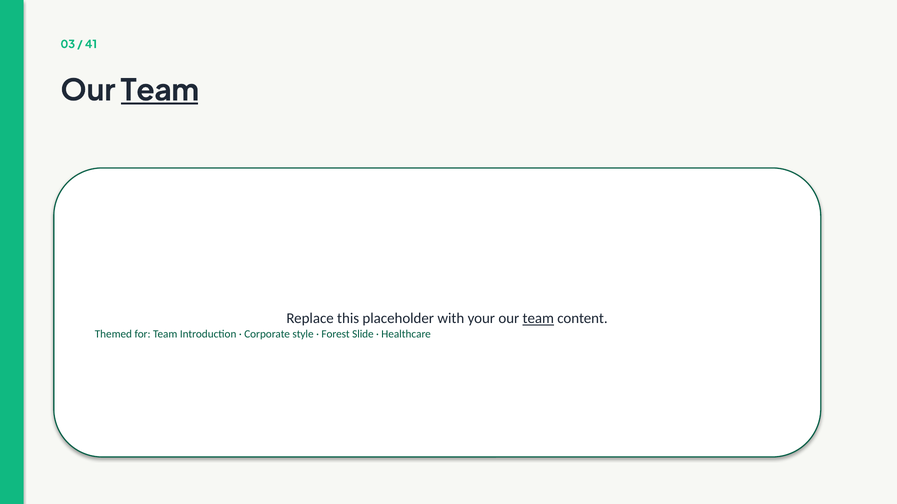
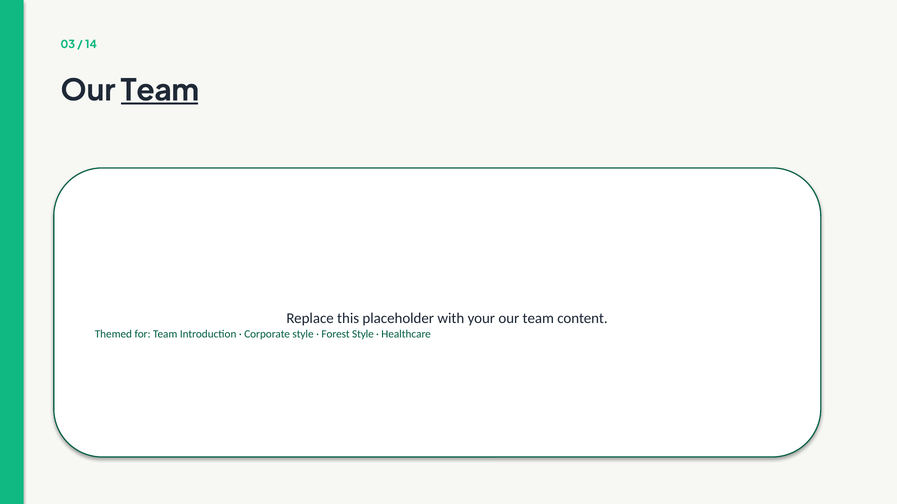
41: 41 -> 14
team at (538, 319) underline: present -> none
Forest Slide: Slide -> Style
